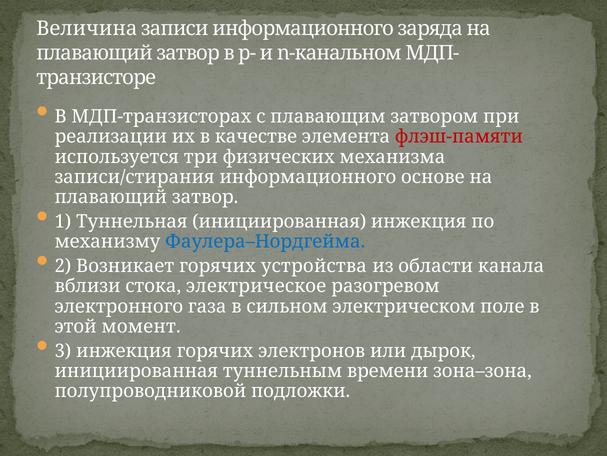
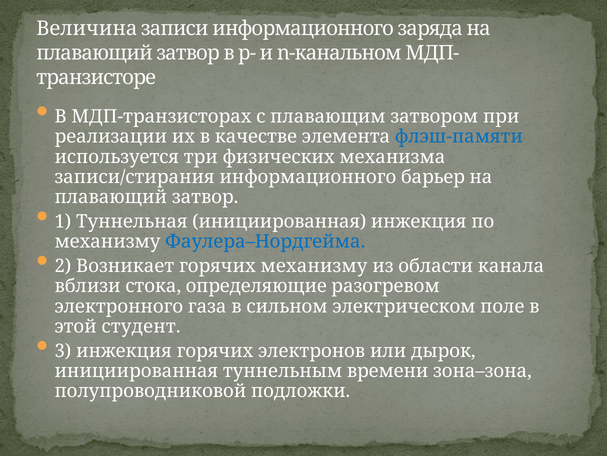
флэш-памяти colour: red -> blue
основе: основе -> барьер
горячих устройства: устройства -> механизму
электрическое: электрическое -> определяющие
момент: момент -> студент
